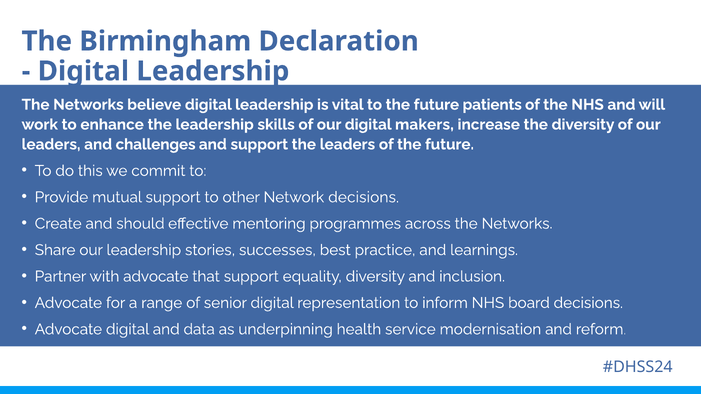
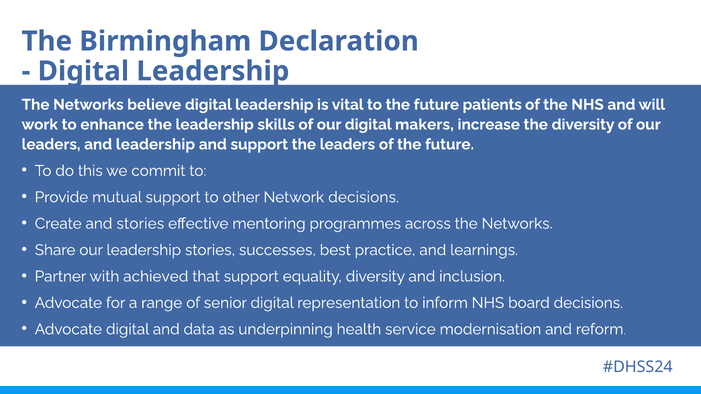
and challenges: challenges -> leadership
and should: should -> stories
with advocate: advocate -> achieved
